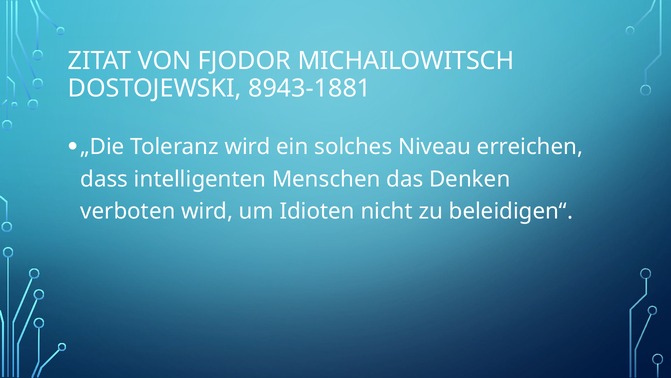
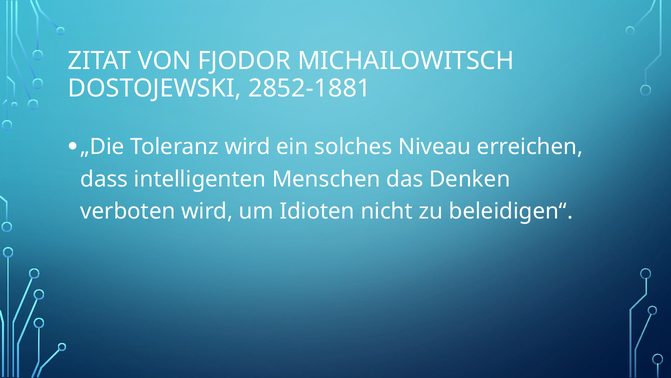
8943-1881: 8943-1881 -> 2852-1881
